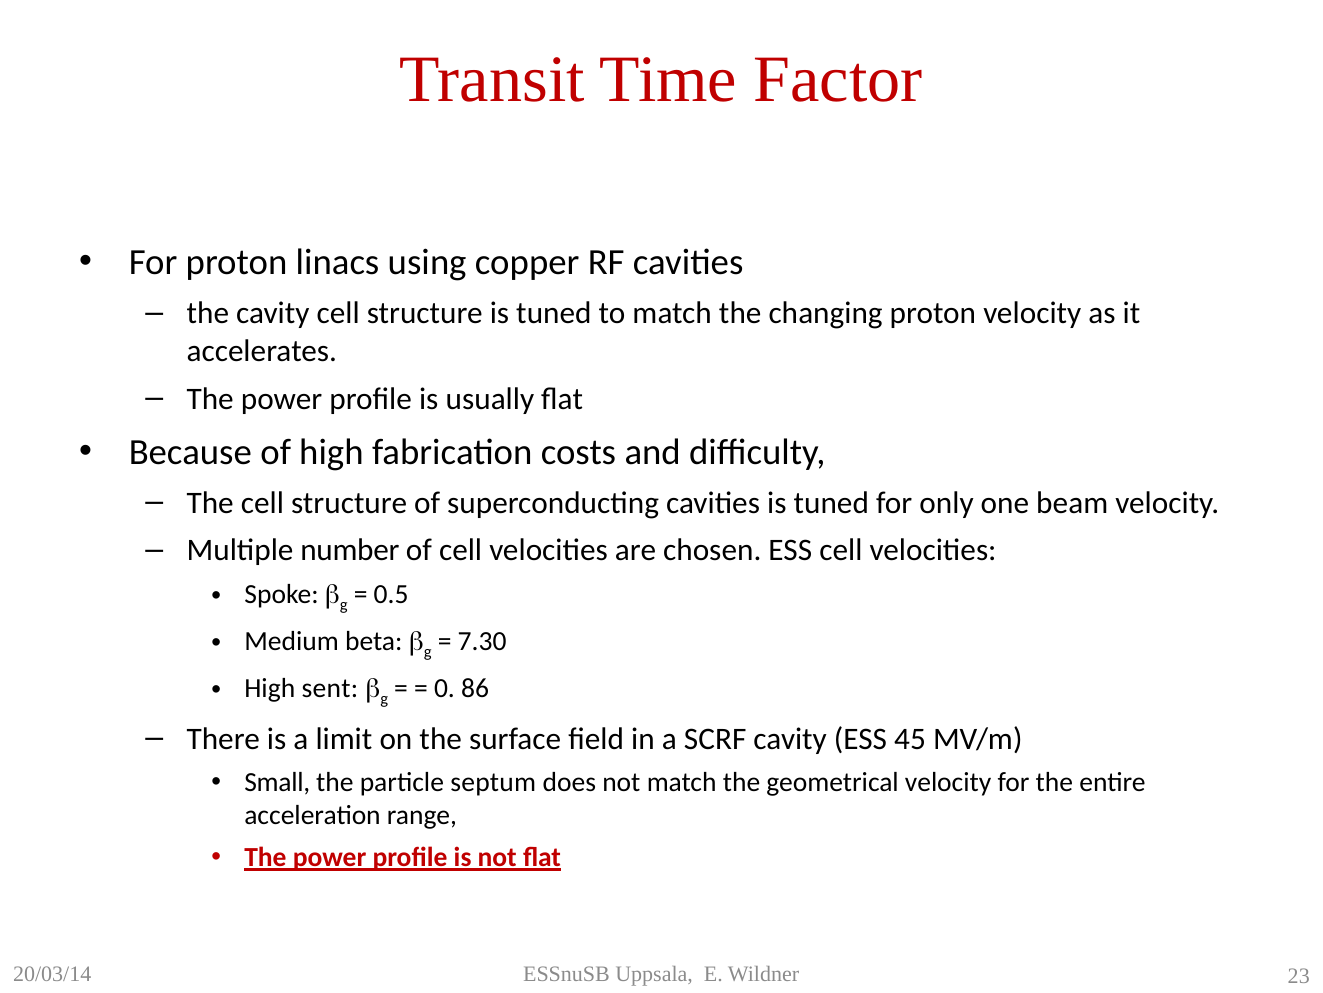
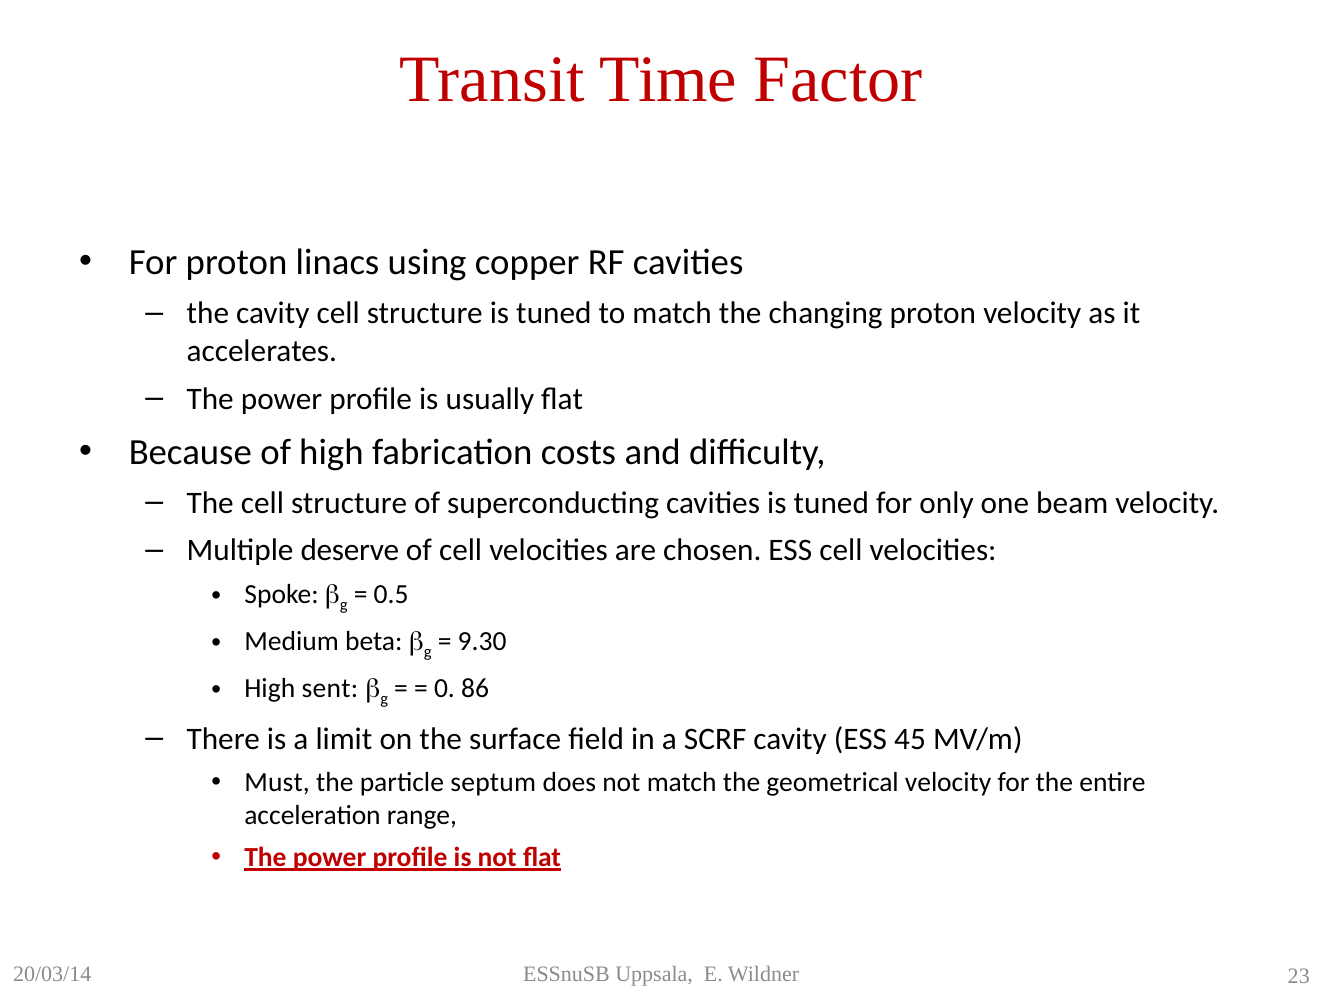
number: number -> deserve
7.30: 7.30 -> 9.30
Small: Small -> Must
